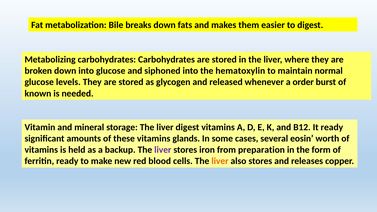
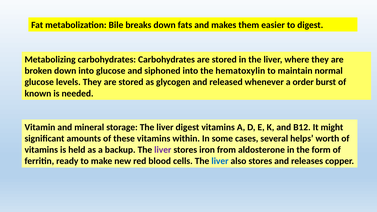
It ready: ready -> might
glands: glands -> within
eosin: eosin -> helps
preparation: preparation -> aldosterone
liver at (220, 161) colour: orange -> blue
